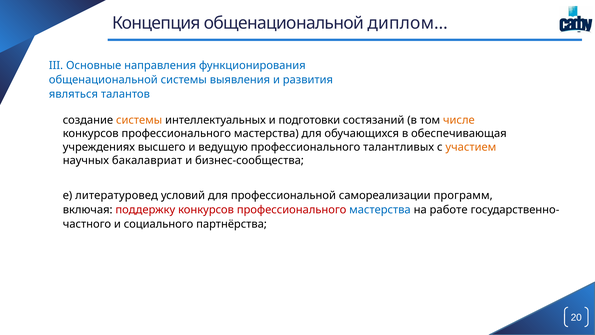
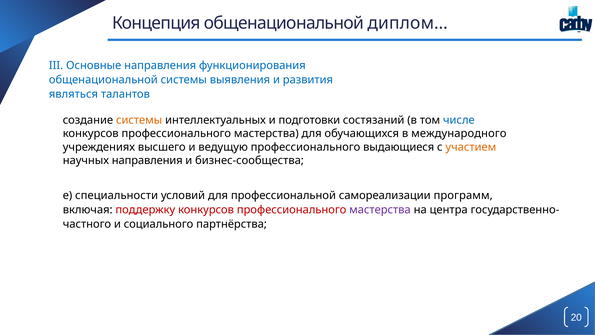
числе colour: orange -> blue
обеспечивающая: обеспечивающая -> международного
талантливых: талантливых -> выдающиеся
научных бакалавриат: бакалавриат -> направления
литературовед: литературовед -> специальности
мастерства at (380, 210) colour: blue -> purple
работе: работе -> центра
